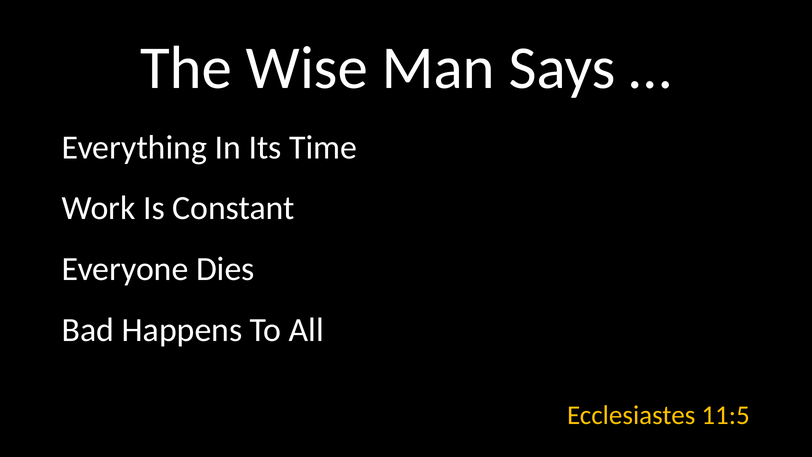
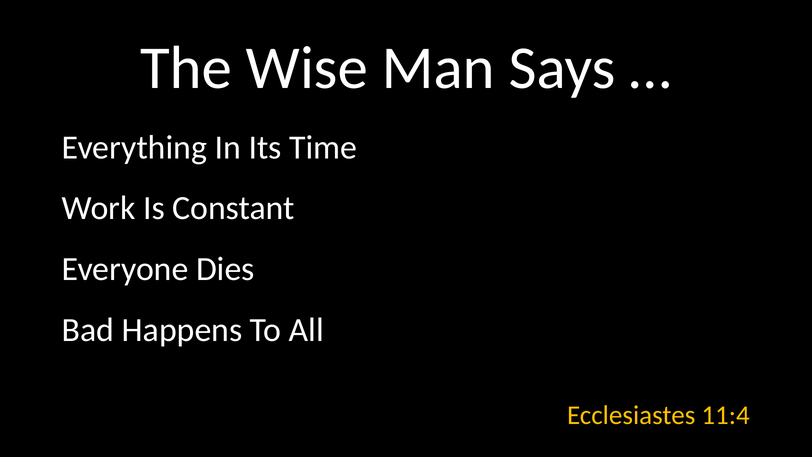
11:5: 11:5 -> 11:4
